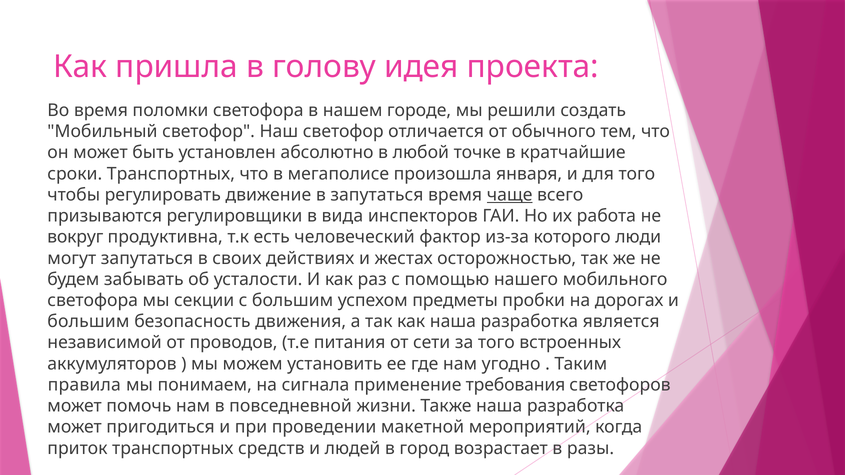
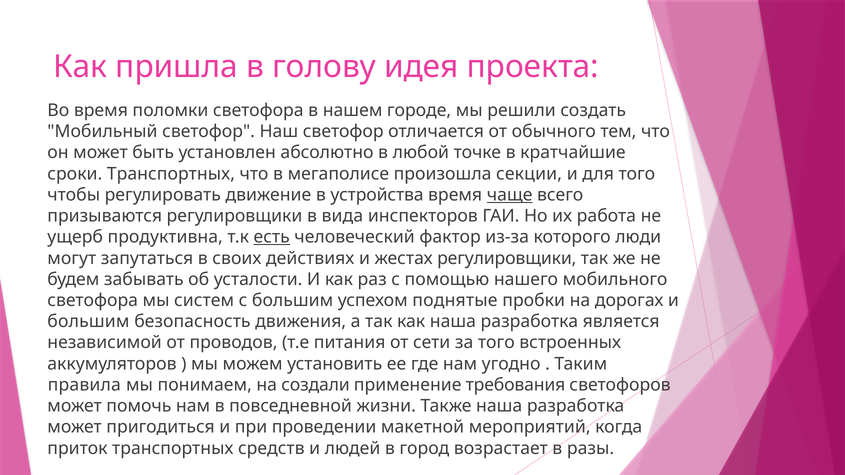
января: января -> секции
в запутаться: запутаться -> устройства
вокруг: вокруг -> ущерб
есть underline: none -> present
жестах осторожностью: осторожностью -> регулировщики
секции: секции -> систем
предметы: предметы -> поднятые
сигнала: сигнала -> создали
